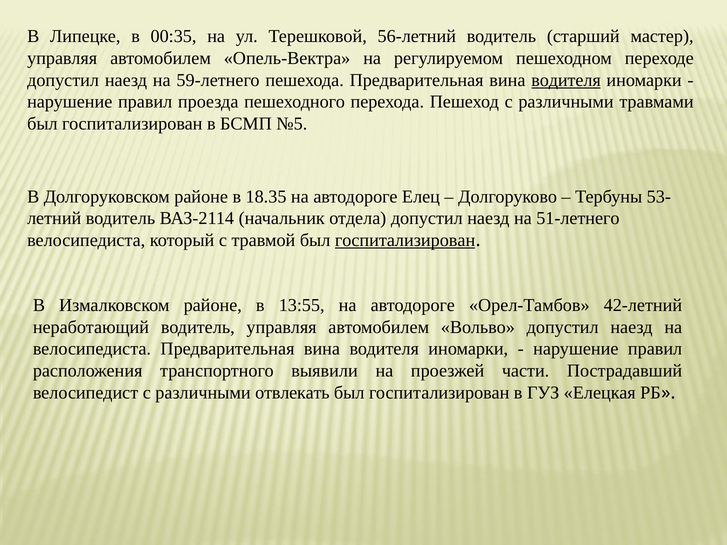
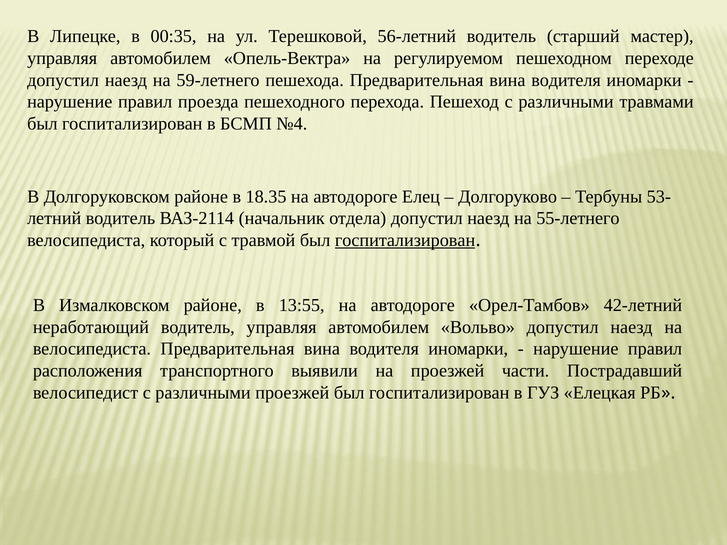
водителя at (566, 80) underline: present -> none
№5: №5 -> №4
51-летнего: 51-летнего -> 55-летнего
различными отвлекать: отвлекать -> проезжей
